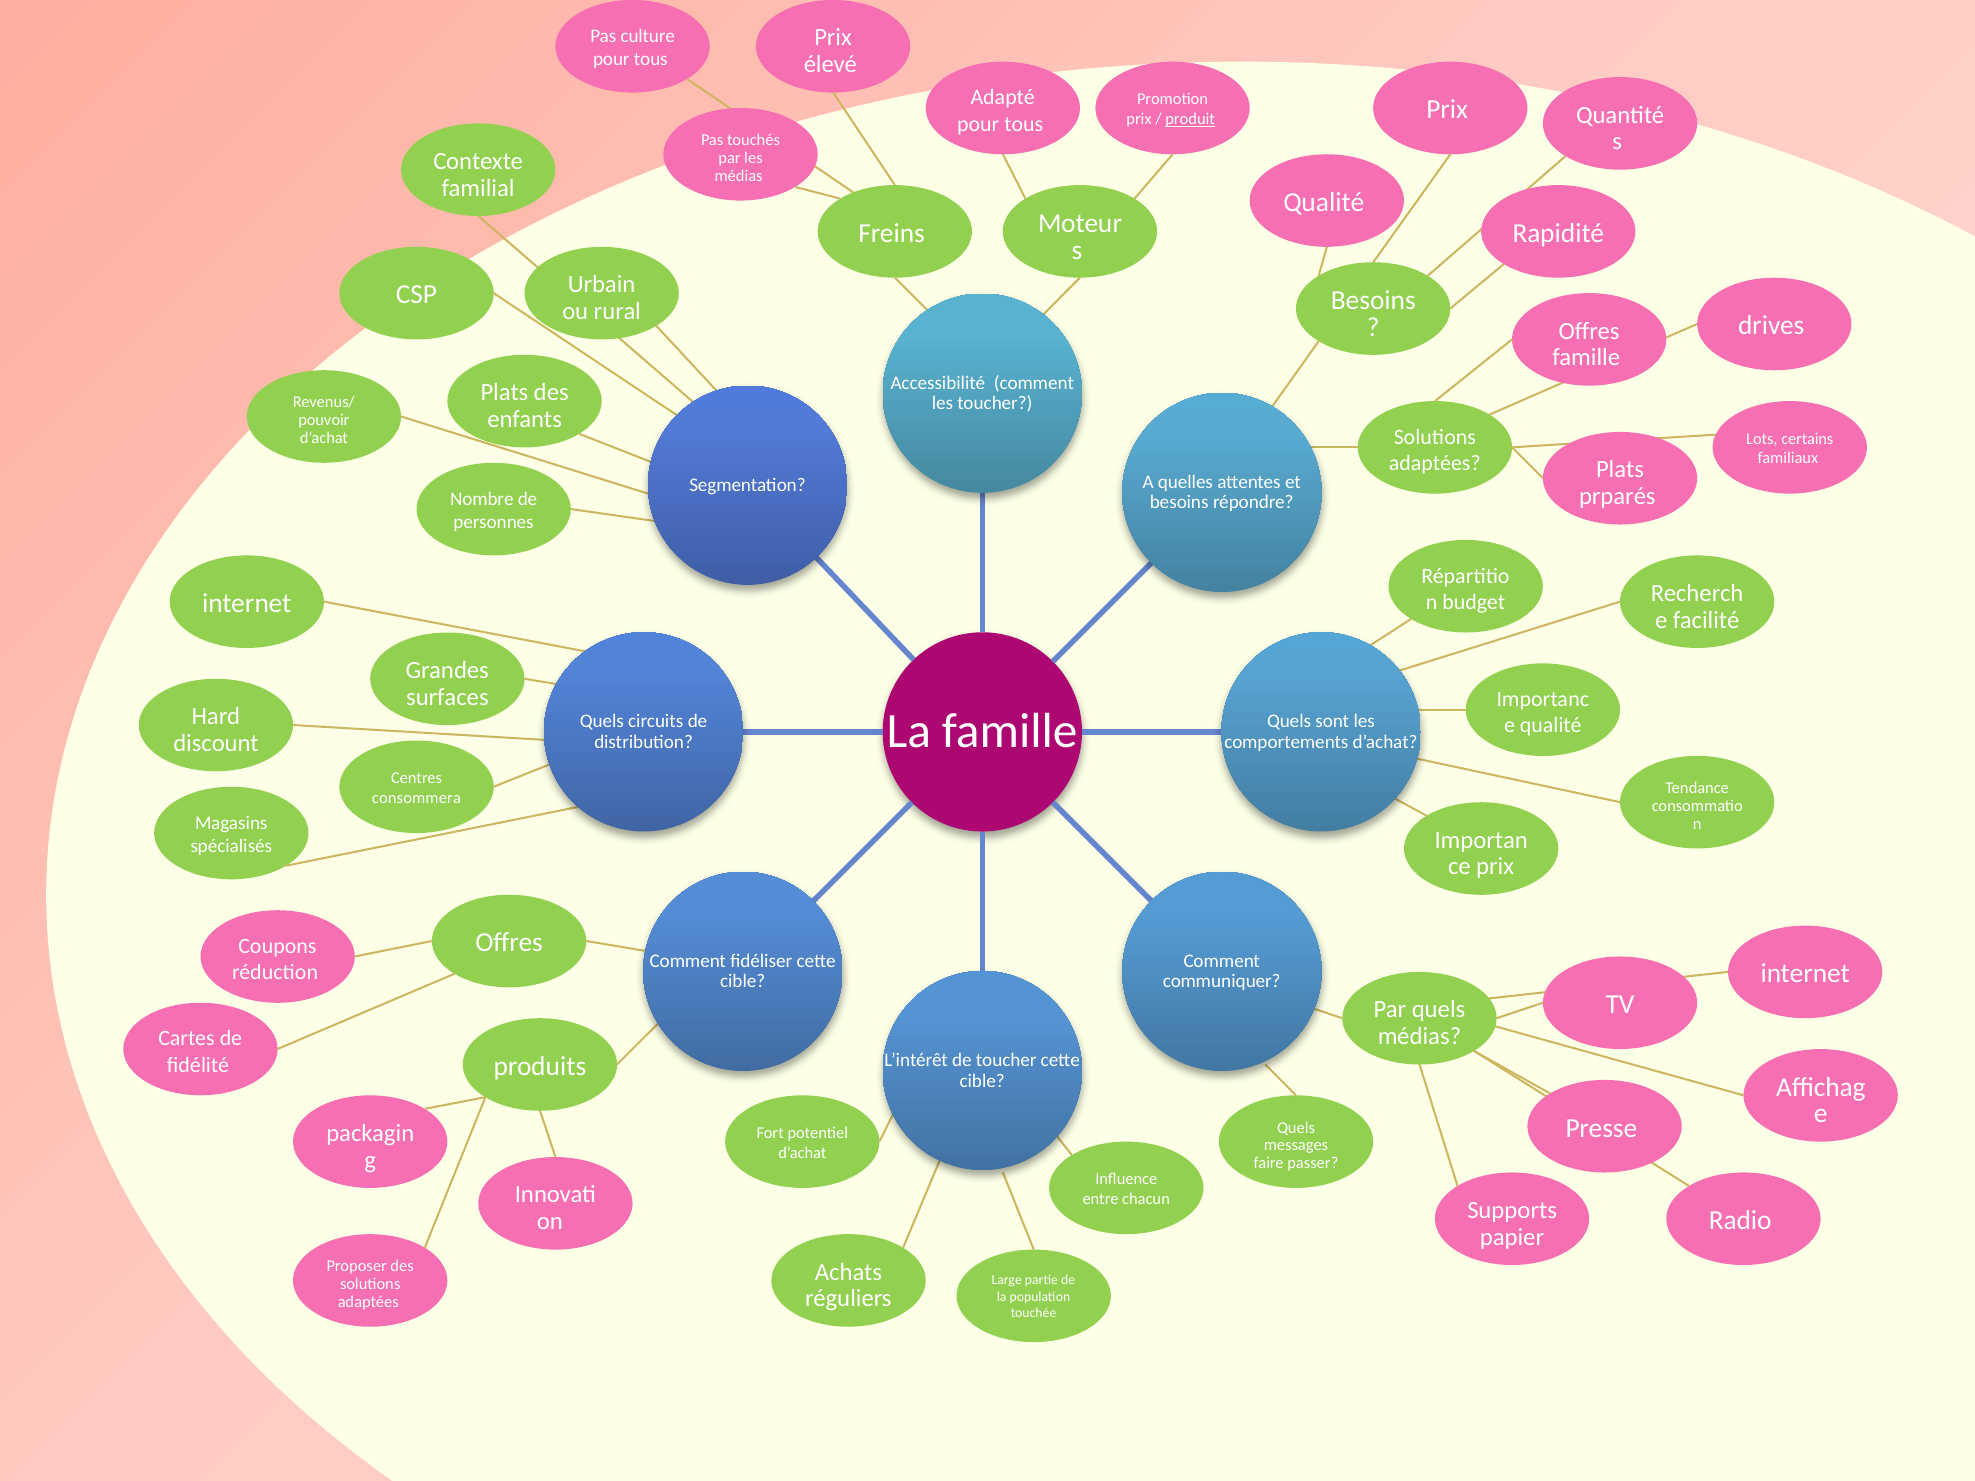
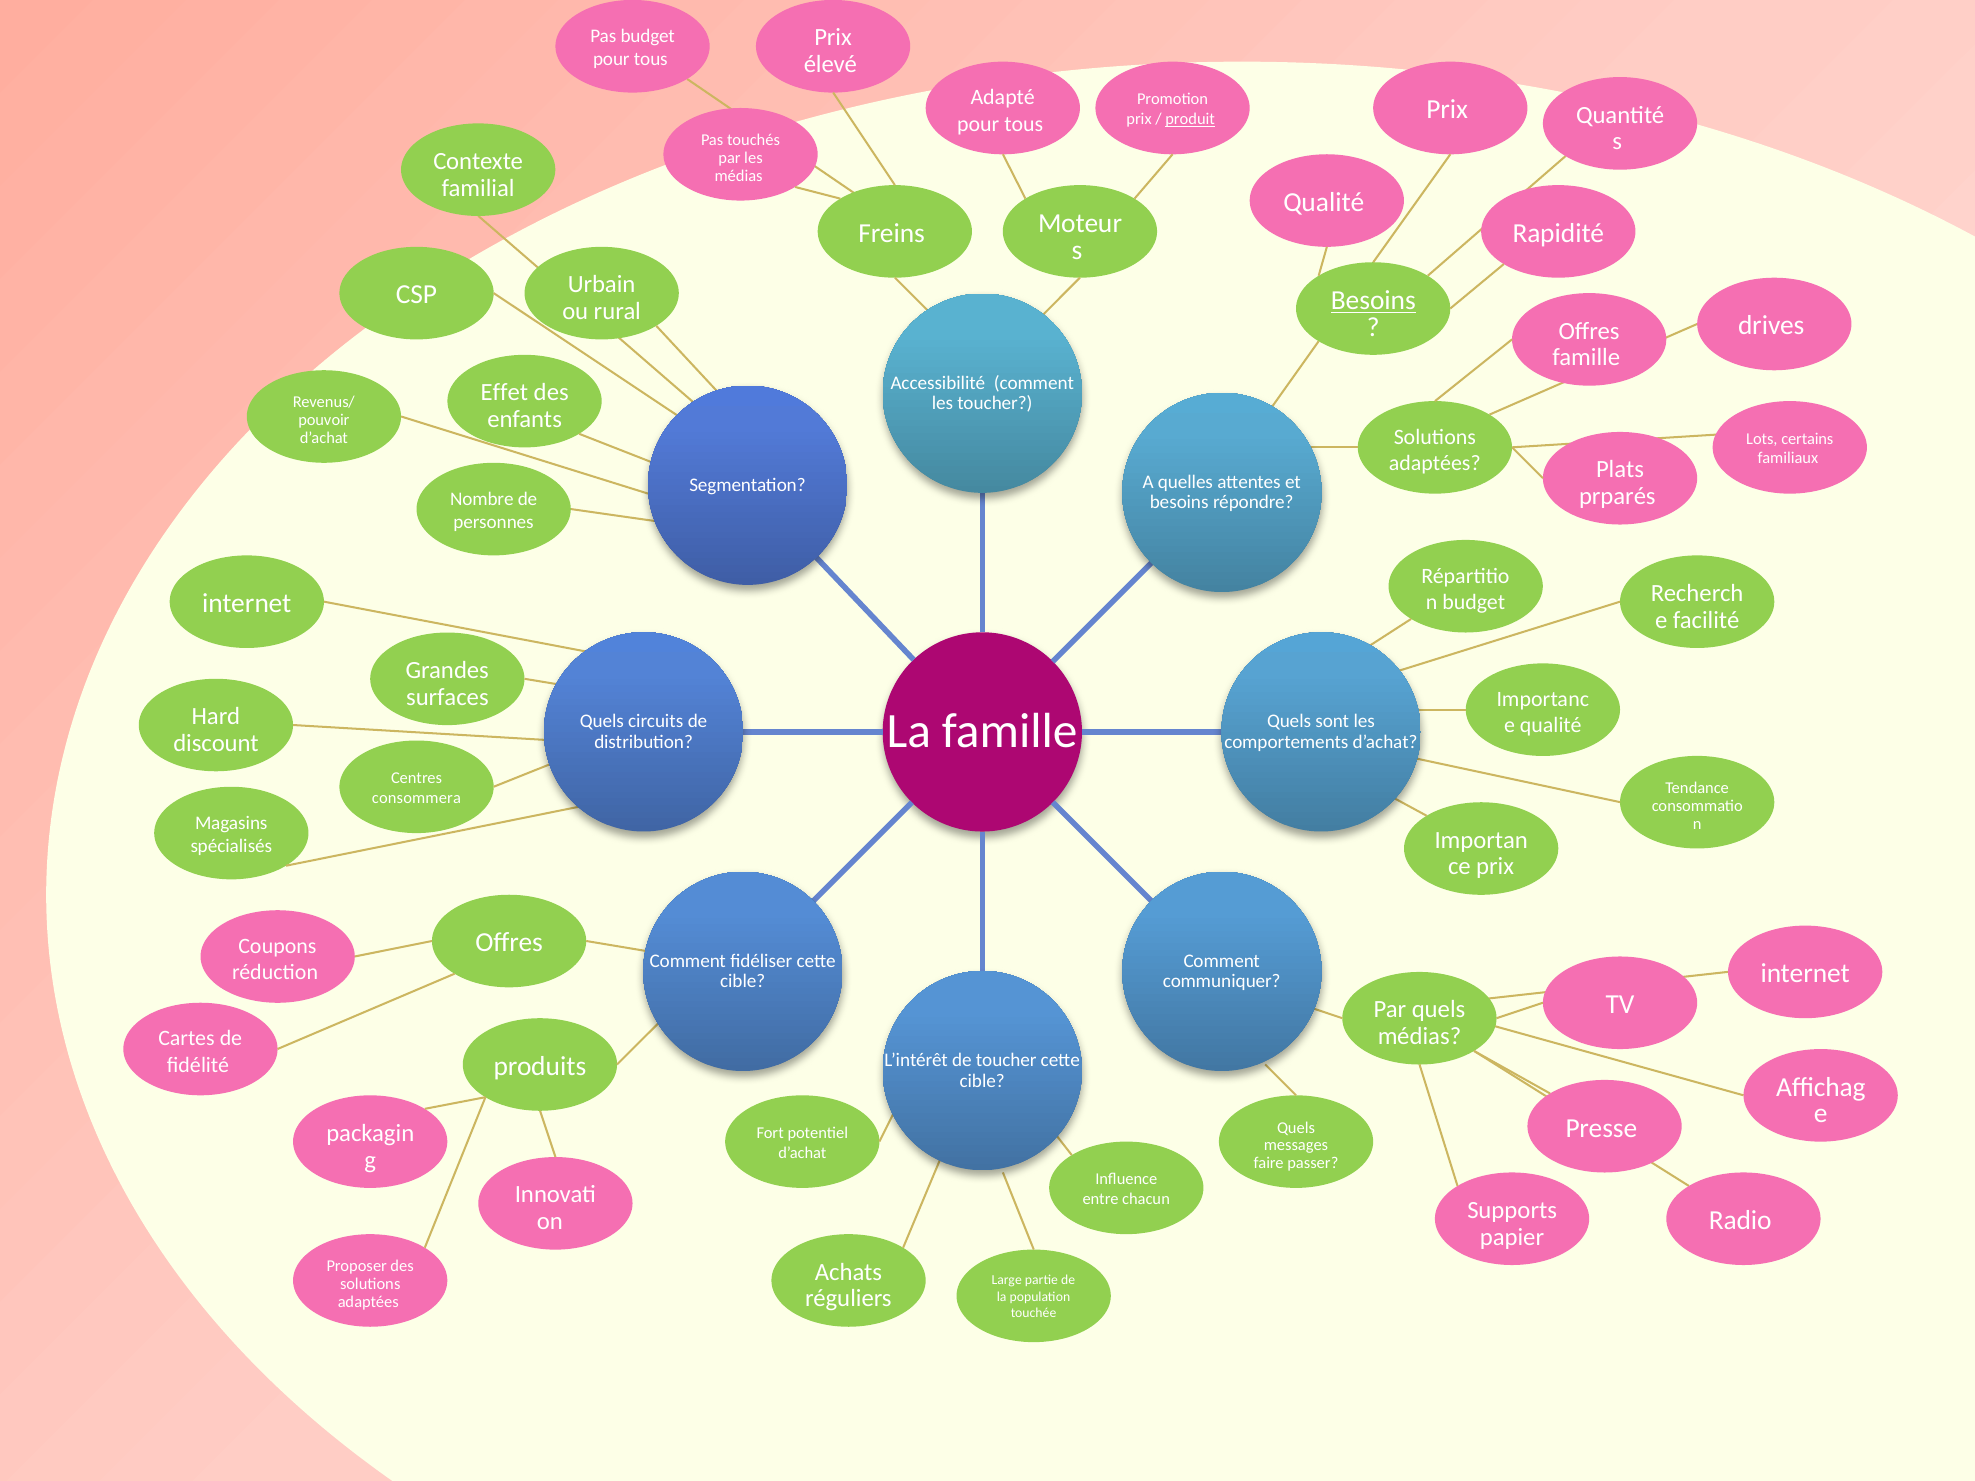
Pas culture: culture -> budget
Besoins at (1373, 301) underline: none -> present
Plats at (504, 393): Plats -> Effet
